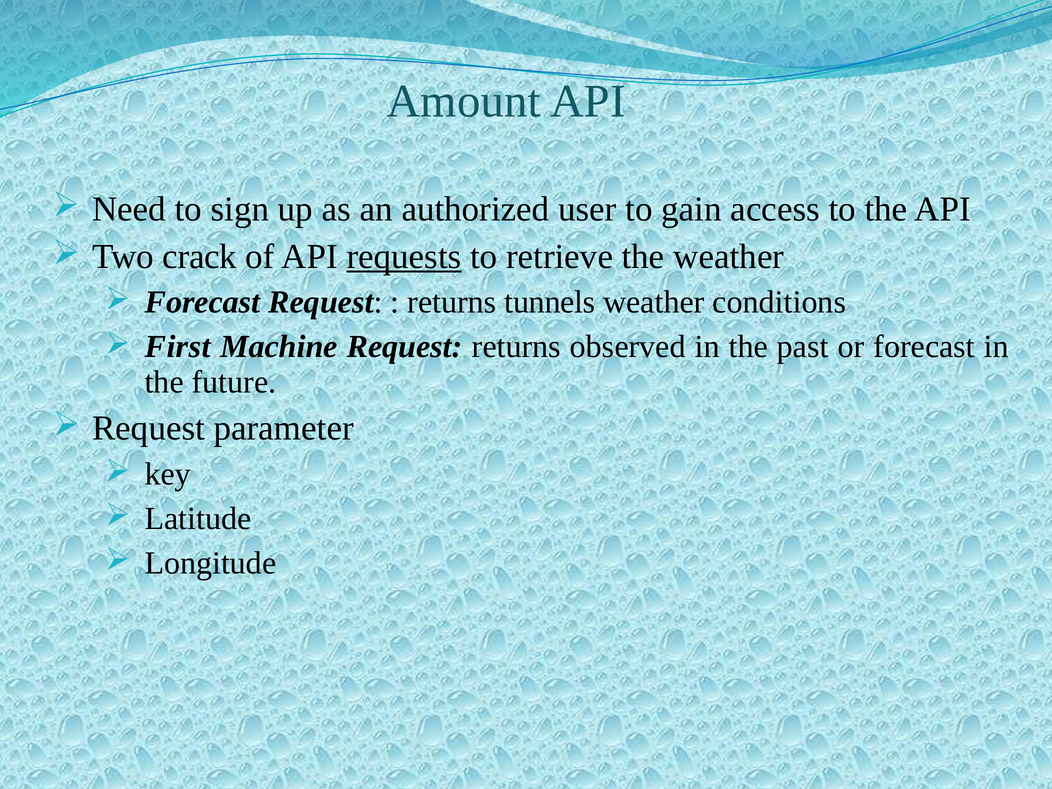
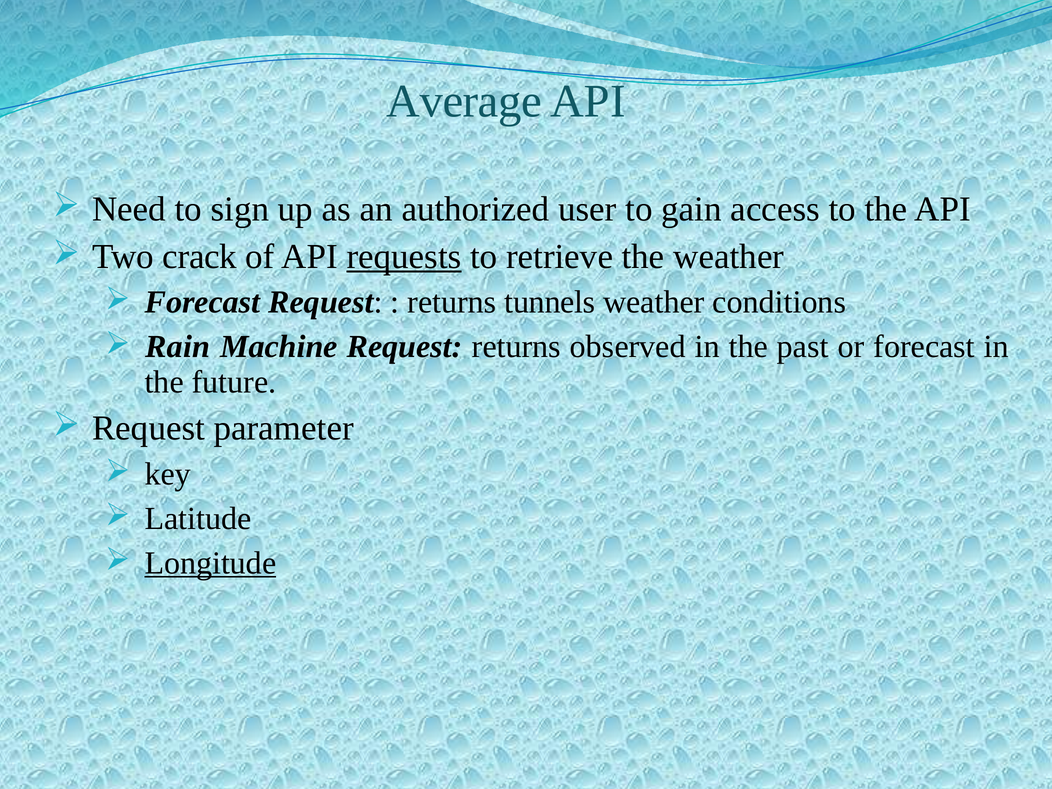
Amount: Amount -> Average
First: First -> Rain
Longitude underline: none -> present
